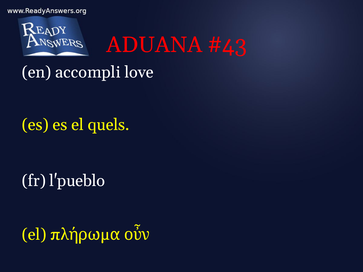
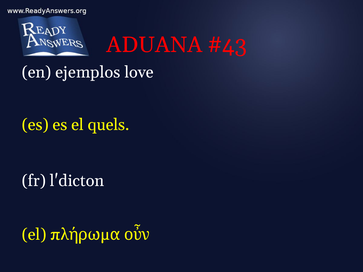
accompli: accompli -> ejemplos
l'pueblo: l'pueblo -> l'dicton
